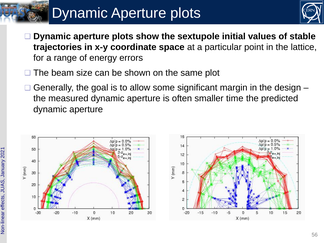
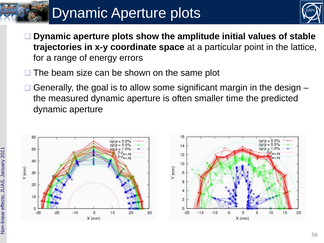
sextupole: sextupole -> amplitude
